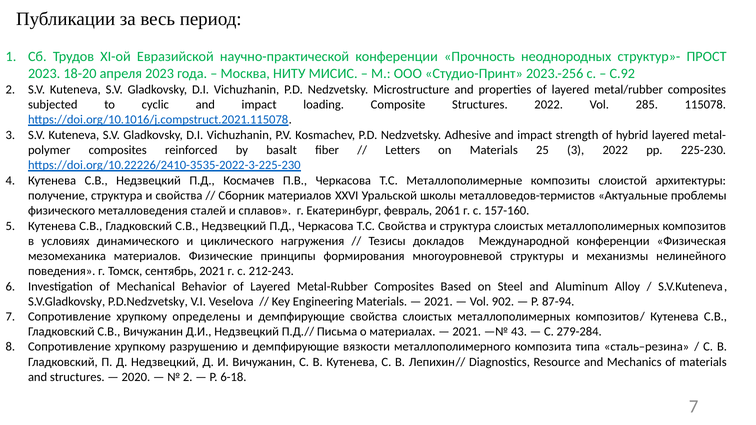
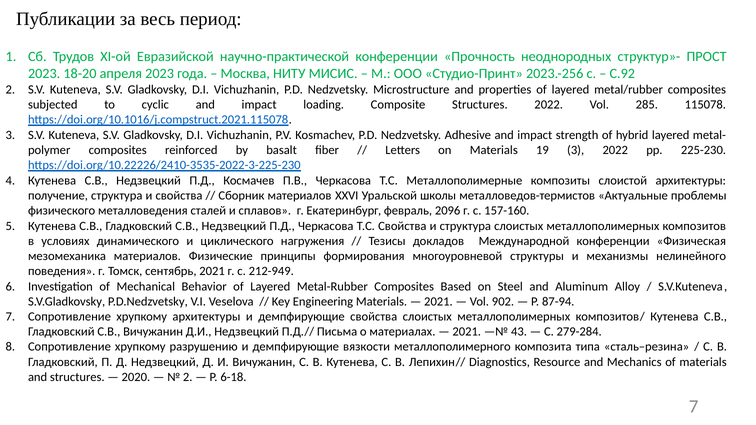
25: 25 -> 19
2061: 2061 -> 2096
212-243: 212-243 -> 212-949
хрупкому определены: определены -> архитектуры
